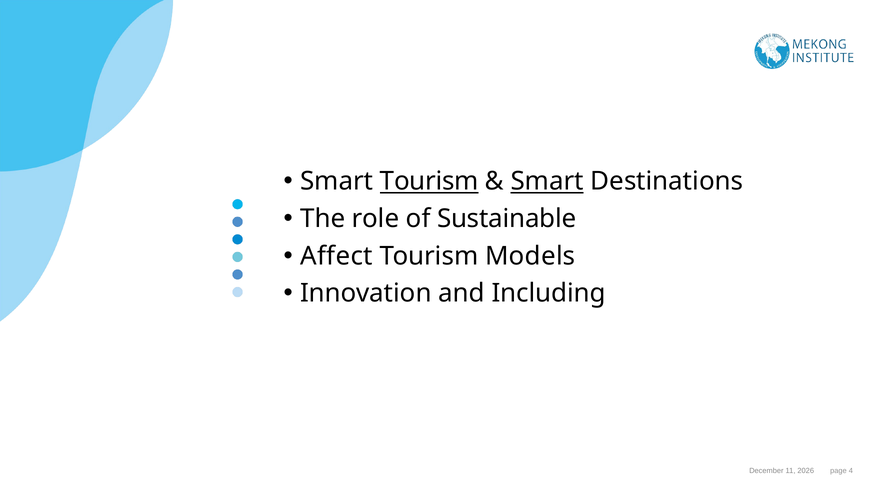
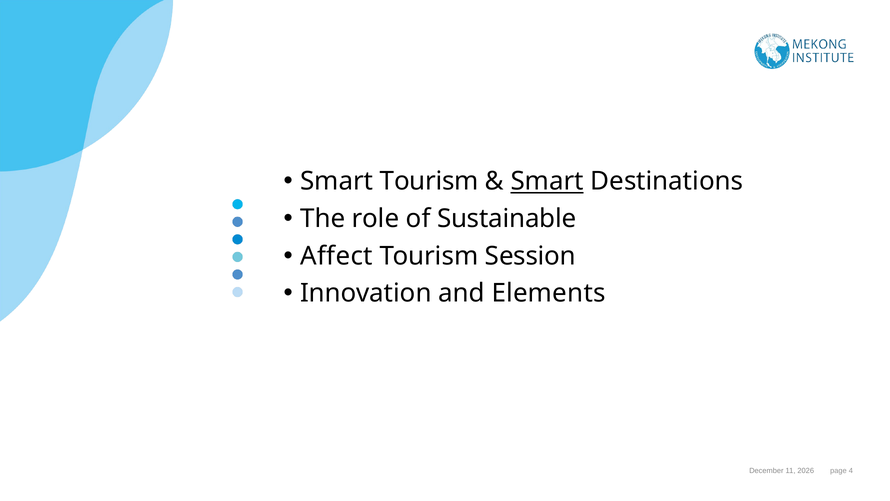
Tourism at (429, 181) underline: present -> none
Models: Models -> Session
Including: Including -> Elements
